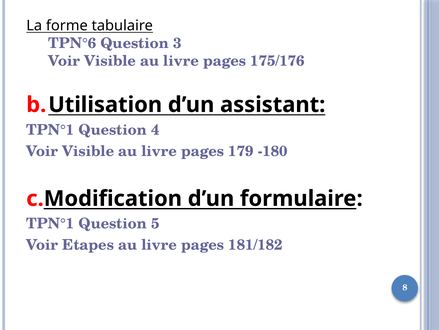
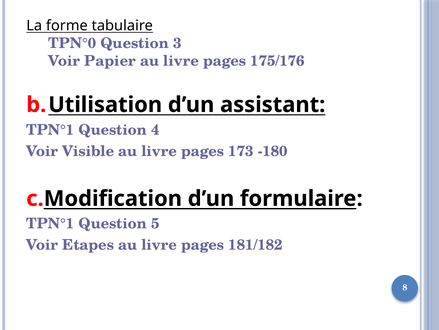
TPN°6: TPN°6 -> TPN°0
Visible at (110, 61): Visible -> Papier
179: 179 -> 173
